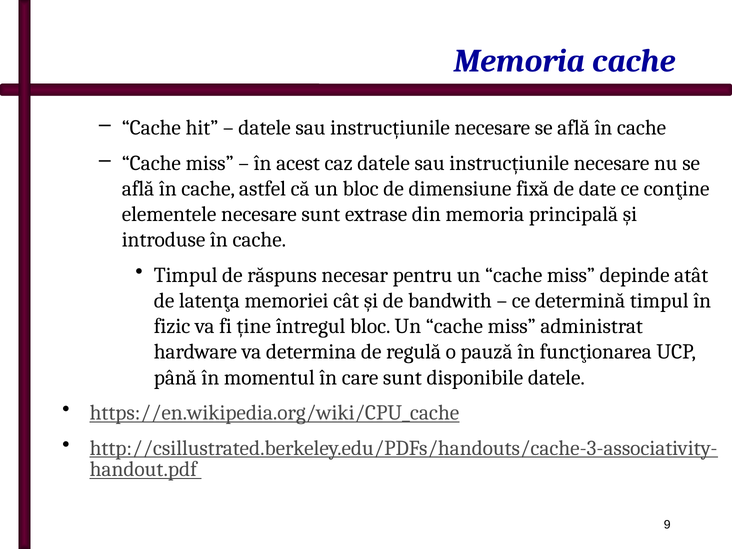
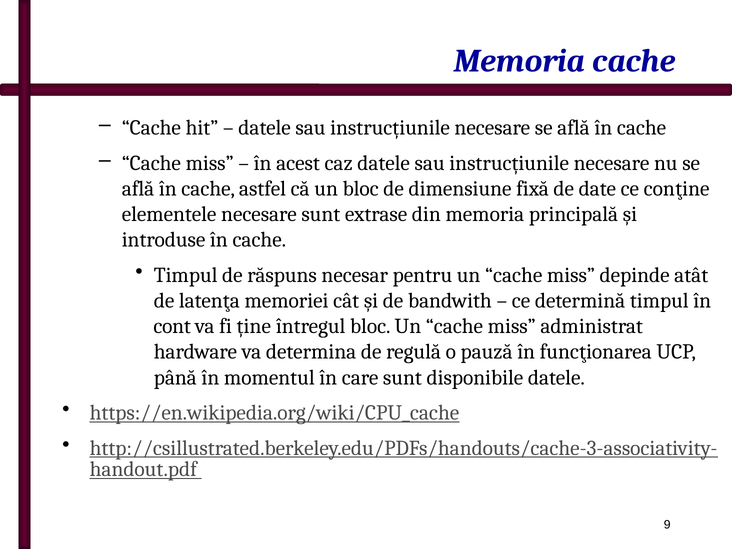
fizic: fizic -> cont
